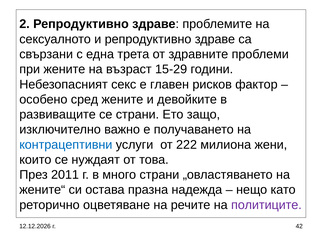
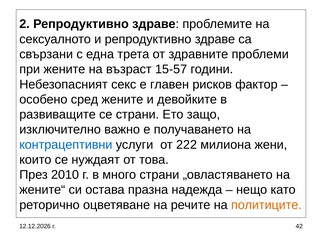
15-29: 15-29 -> 15-57
2011: 2011 -> 2010
политиците colour: purple -> orange
